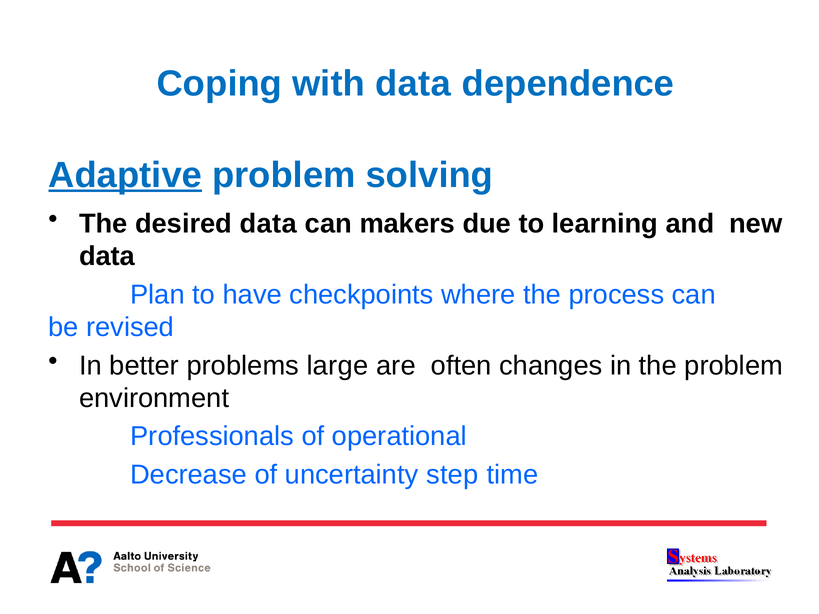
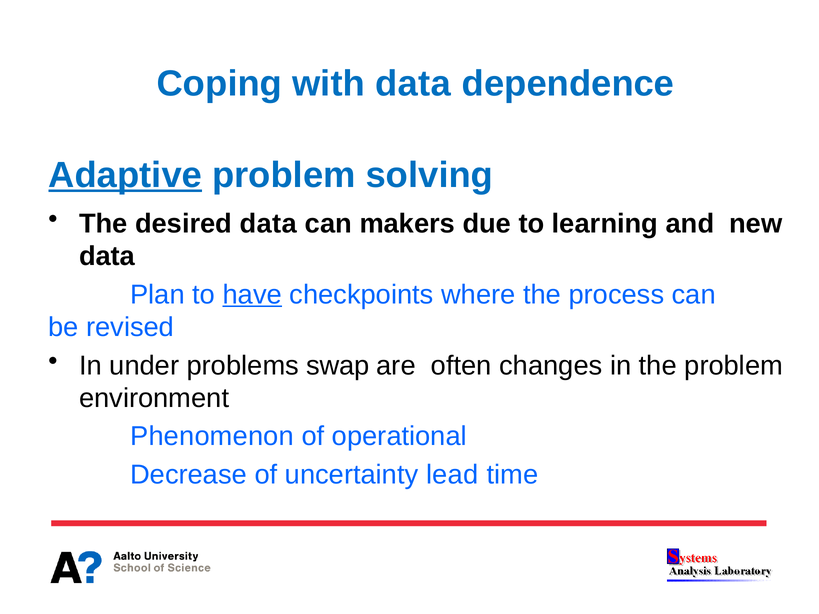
have underline: none -> present
better: better -> under
large: large -> swap
Professionals: Professionals -> Phenomenon
step: step -> lead
